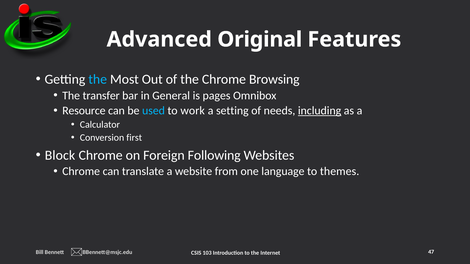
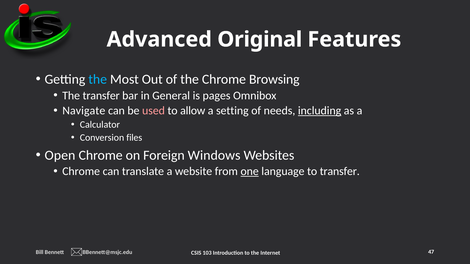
Resource: Resource -> Navigate
used colour: light blue -> pink
work: work -> allow
first: first -> files
Block: Block -> Open
Following: Following -> Windows
one underline: none -> present
to themes: themes -> transfer
